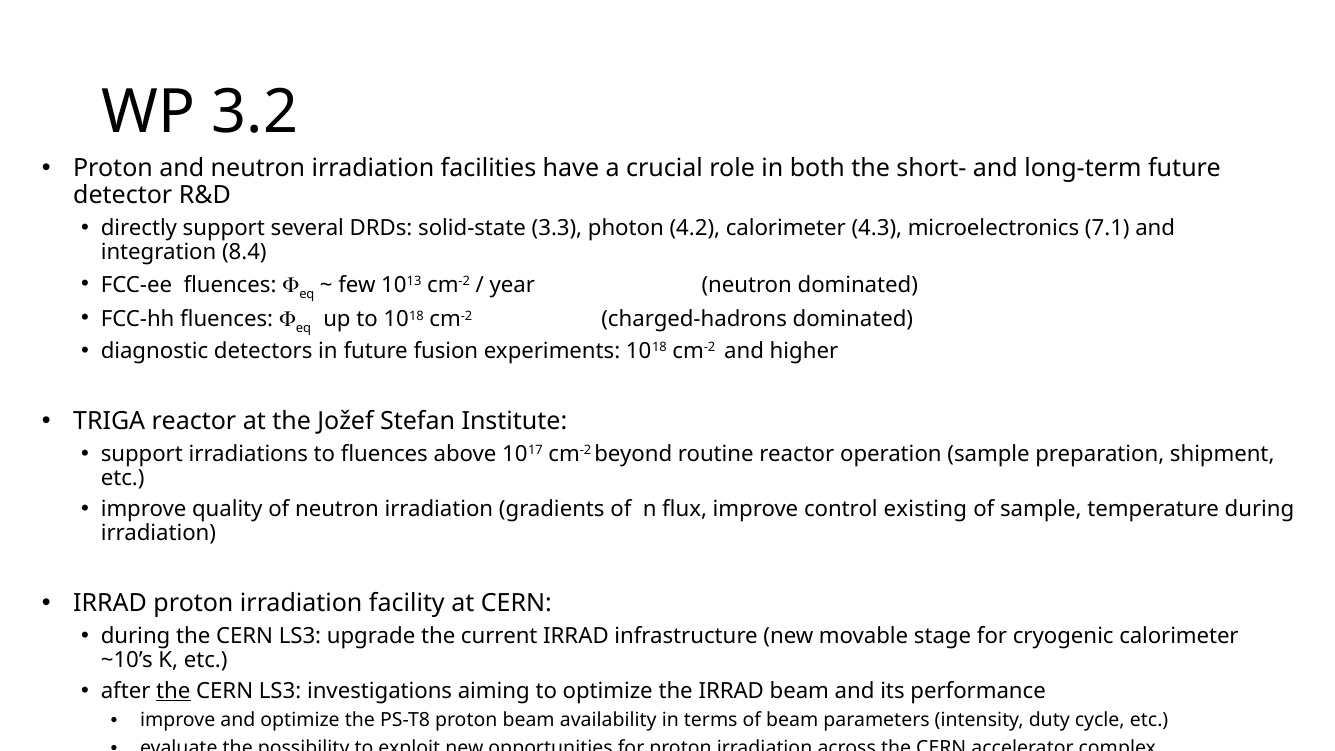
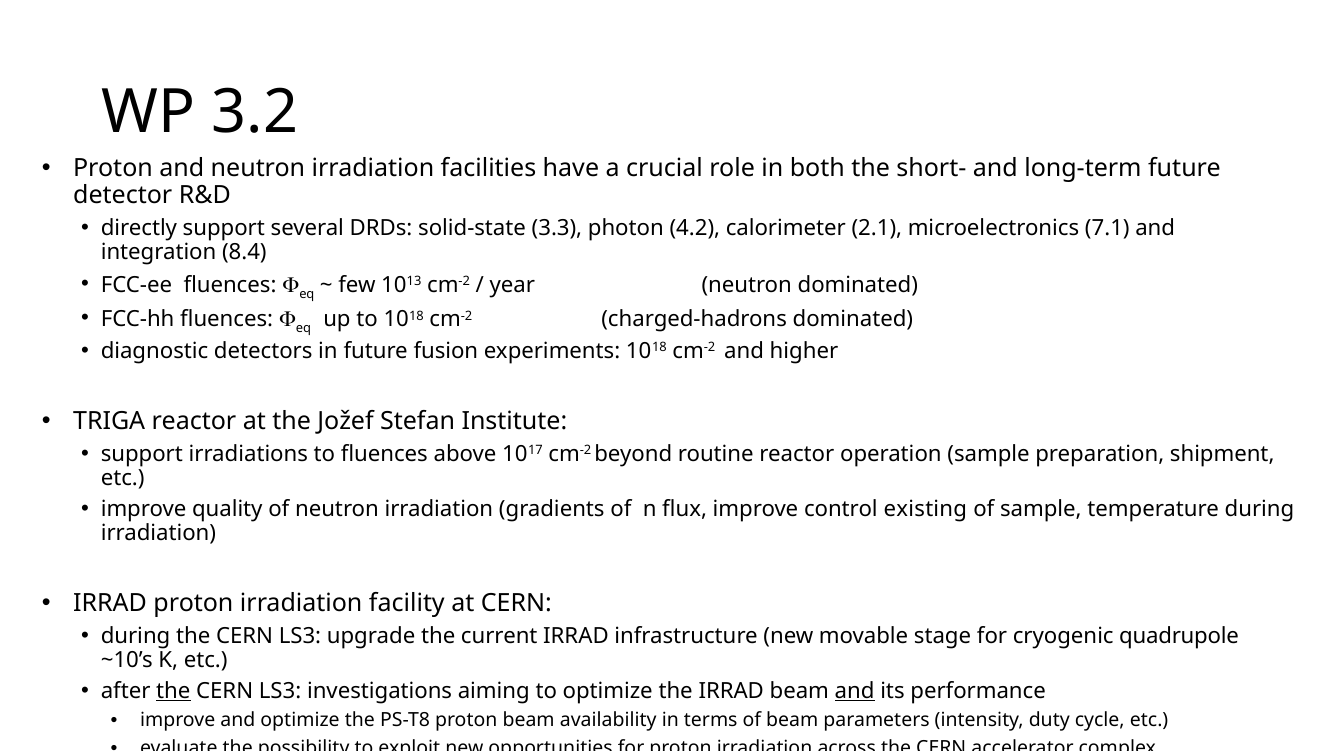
4.3: 4.3 -> 2.1
cryogenic calorimeter: calorimeter -> quadrupole
and at (855, 691) underline: none -> present
